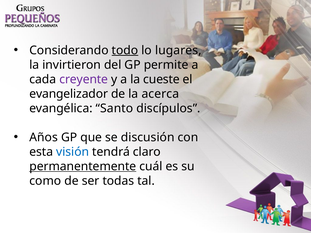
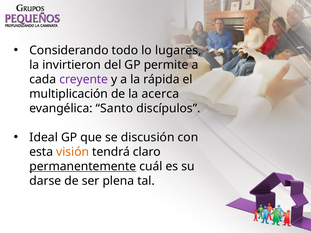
todo underline: present -> none
cueste: cueste -> rápida
evangelizador: evangelizador -> multiplicación
Años: Años -> Ideal
visión colour: blue -> orange
como: como -> darse
todas: todas -> plena
